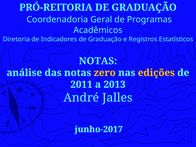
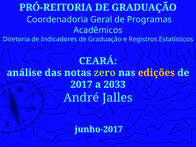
NOTAS at (98, 61): NOTAS -> CEARÁ
zero colour: yellow -> light green
2011: 2011 -> 2017
2013: 2013 -> 2033
